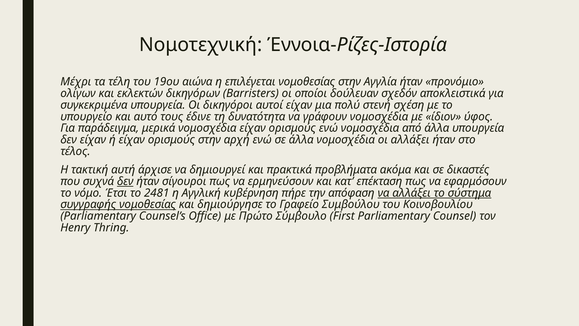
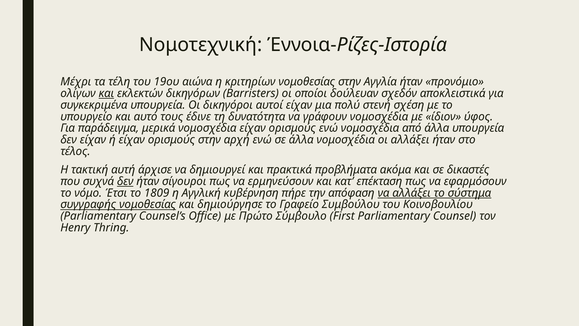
επιλέγεται: επιλέγεται -> κριτηρίων
και at (106, 93) underline: none -> present
2481: 2481 -> 1809
